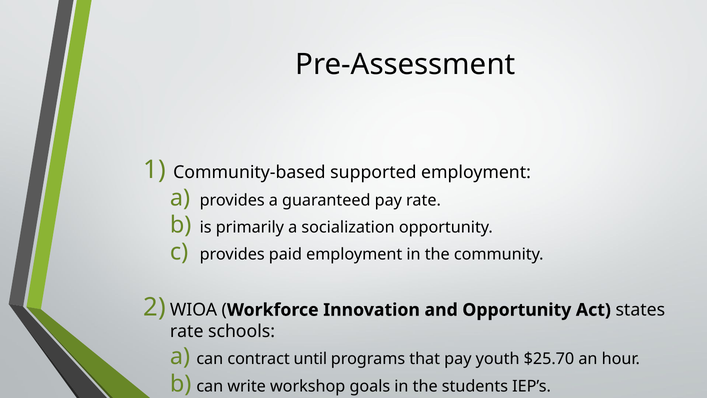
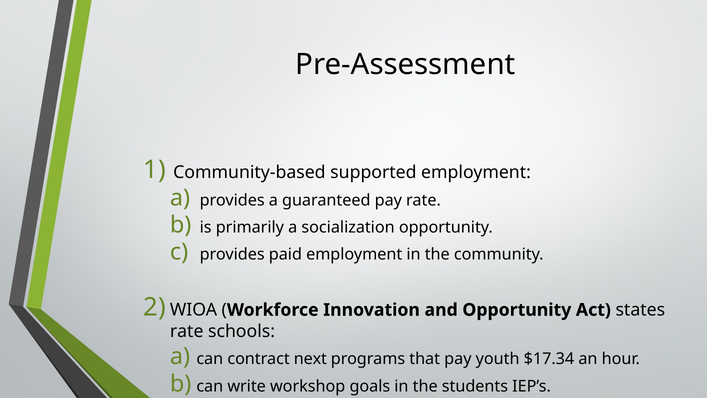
until: until -> next
$25.70: $25.70 -> $17.34
